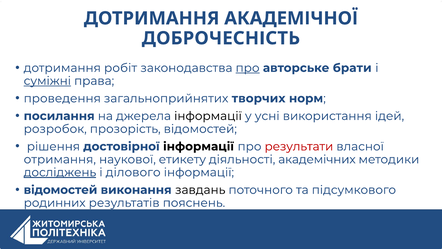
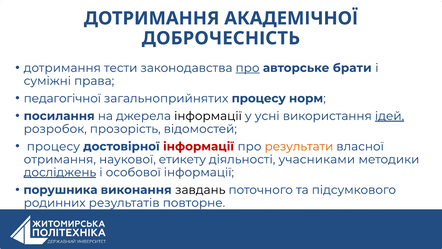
робіт: робіт -> тести
суміжні underline: present -> none
проведення: проведення -> педагогічної
загальноприйнятих творчих: творчих -> процесу
ідей underline: none -> present
рішення at (53, 146): рішення -> процесу
інформації at (198, 146) colour: black -> red
результати colour: red -> orange
академічних: академічних -> учасниками
ділового: ділового -> особової
відомостей at (61, 190): відомостей -> порушника
пояснень: пояснень -> повторне
